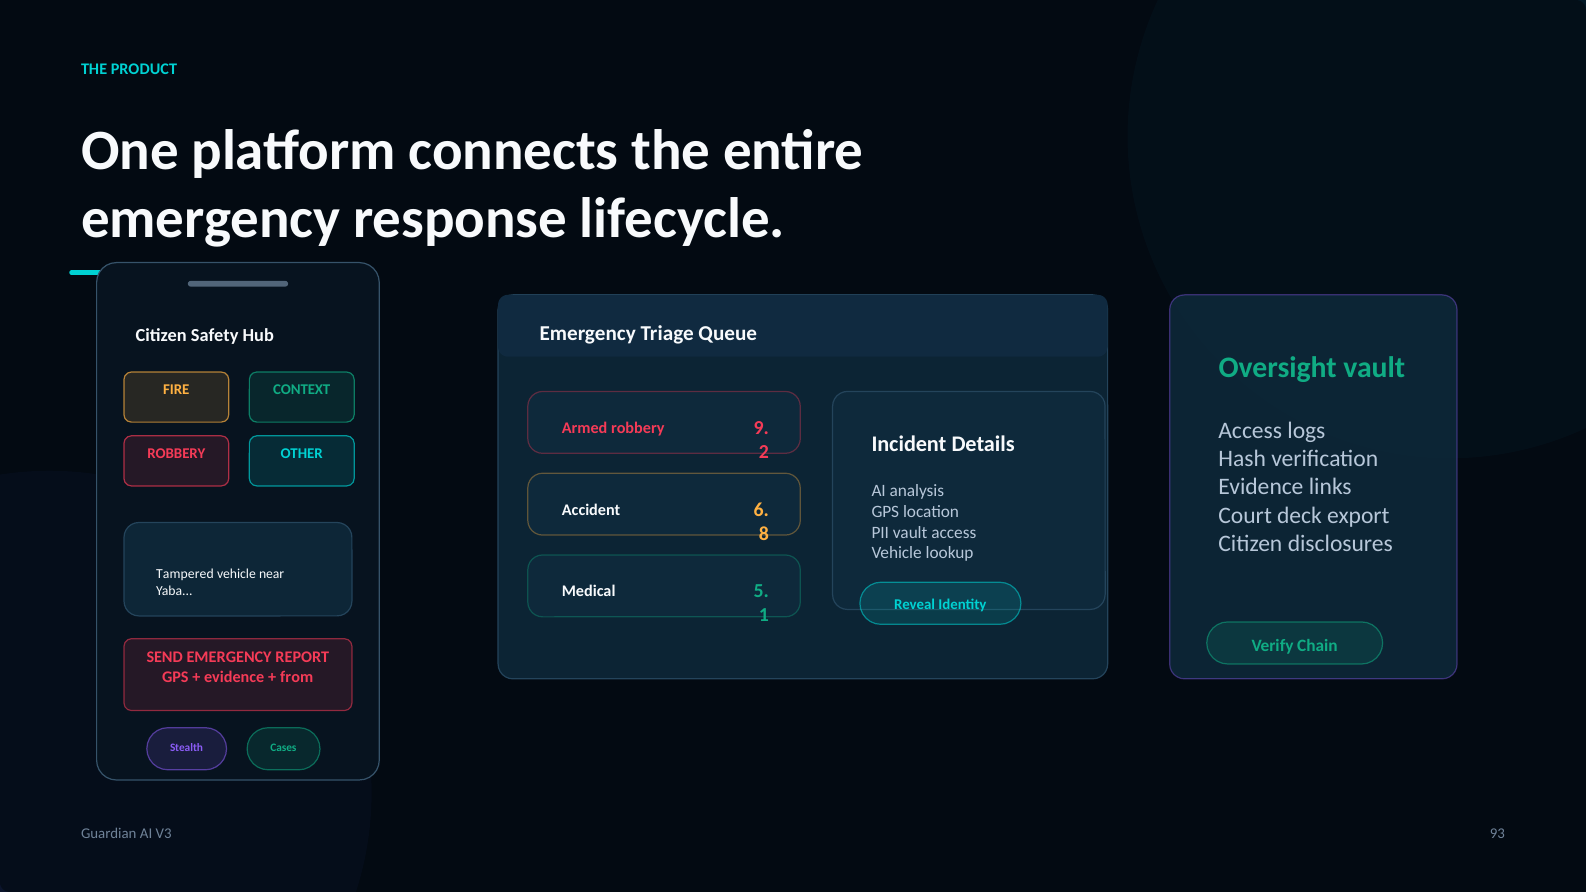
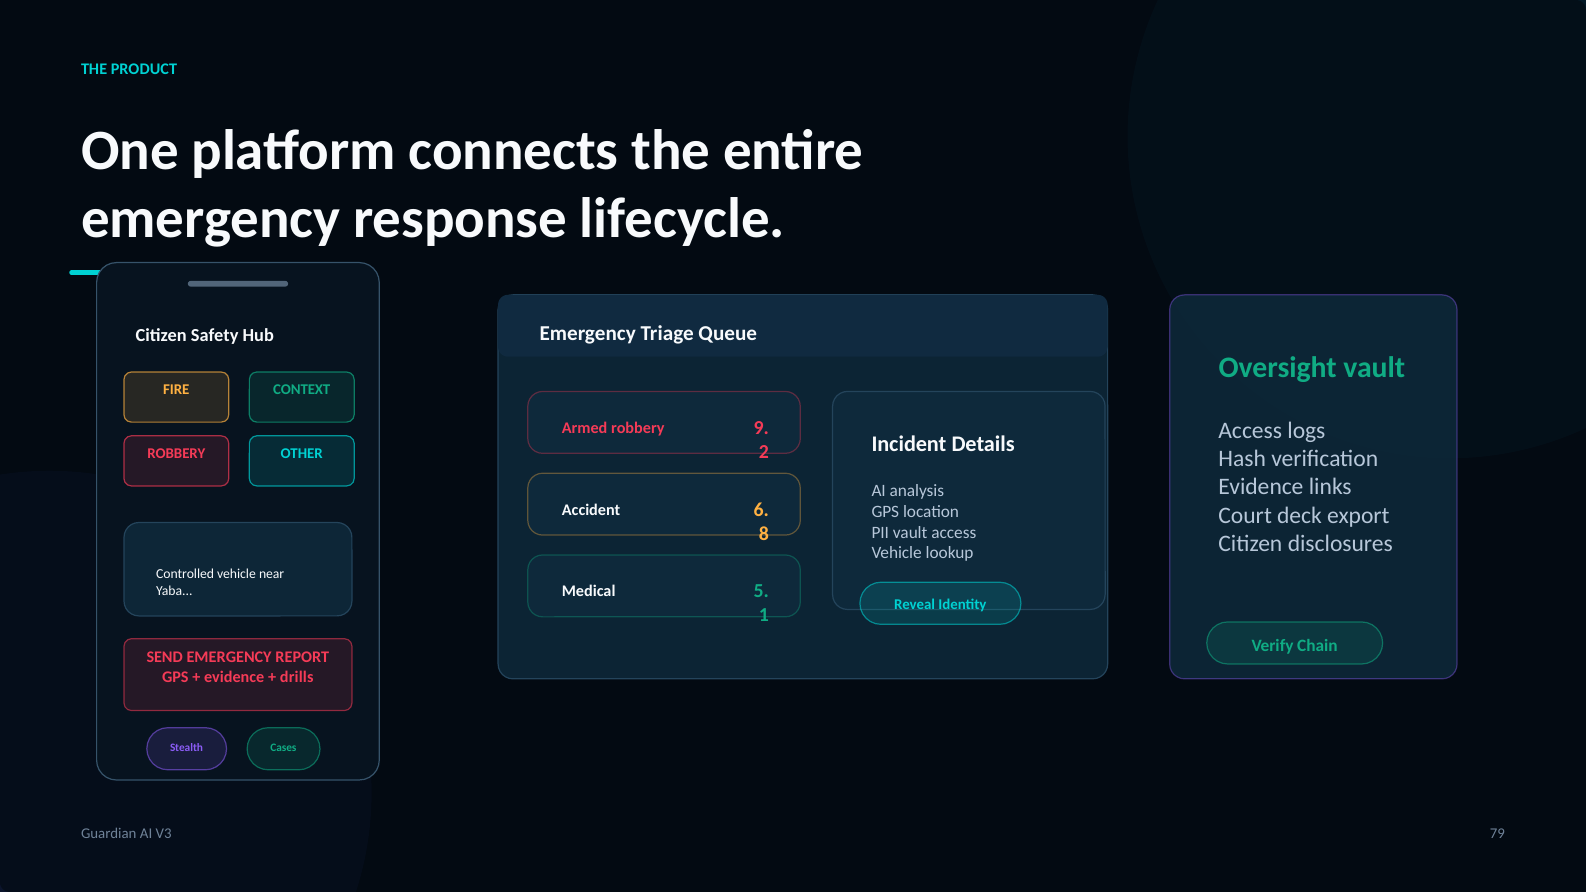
Tampered: Tampered -> Controlled
from: from -> drills
93: 93 -> 79
